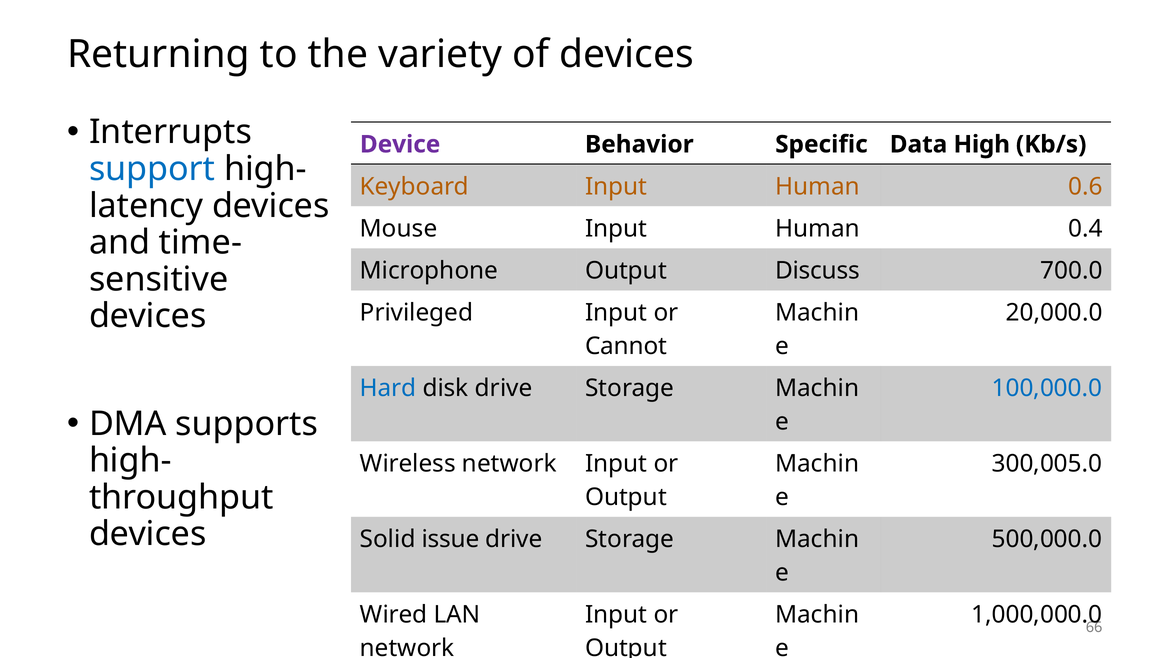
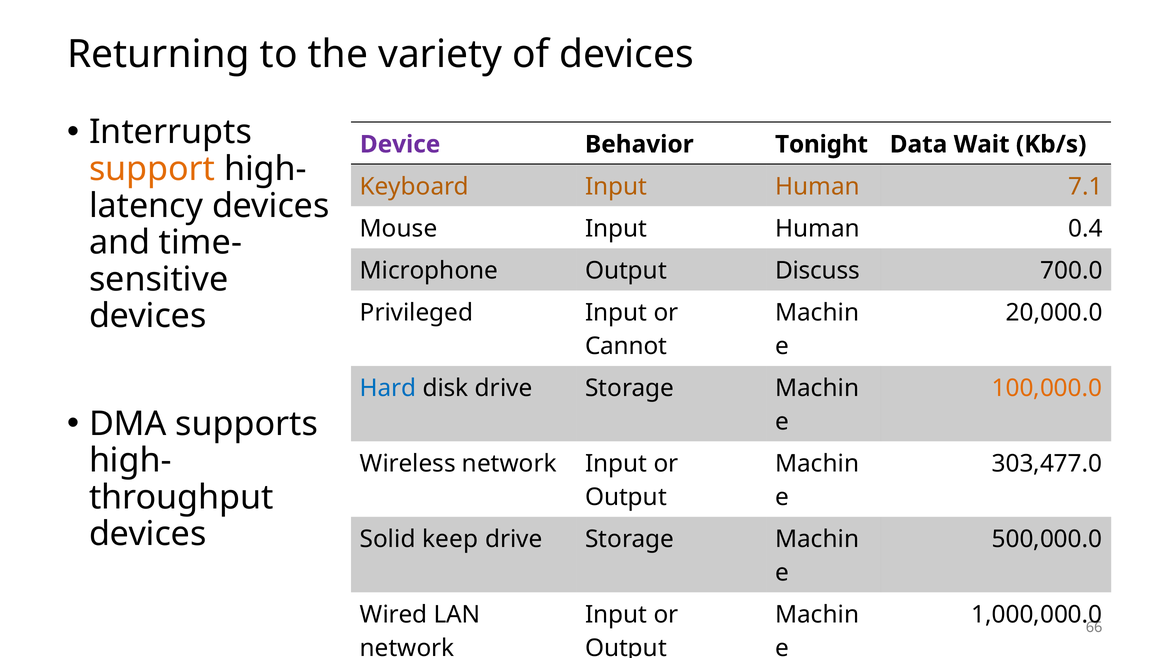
Specific: Specific -> Tonight
High: High -> Wait
support colour: blue -> orange
0.6: 0.6 -> 7.1
100,000.0 colour: blue -> orange
300,005.0: 300,005.0 -> 303,477.0
issue: issue -> keep
